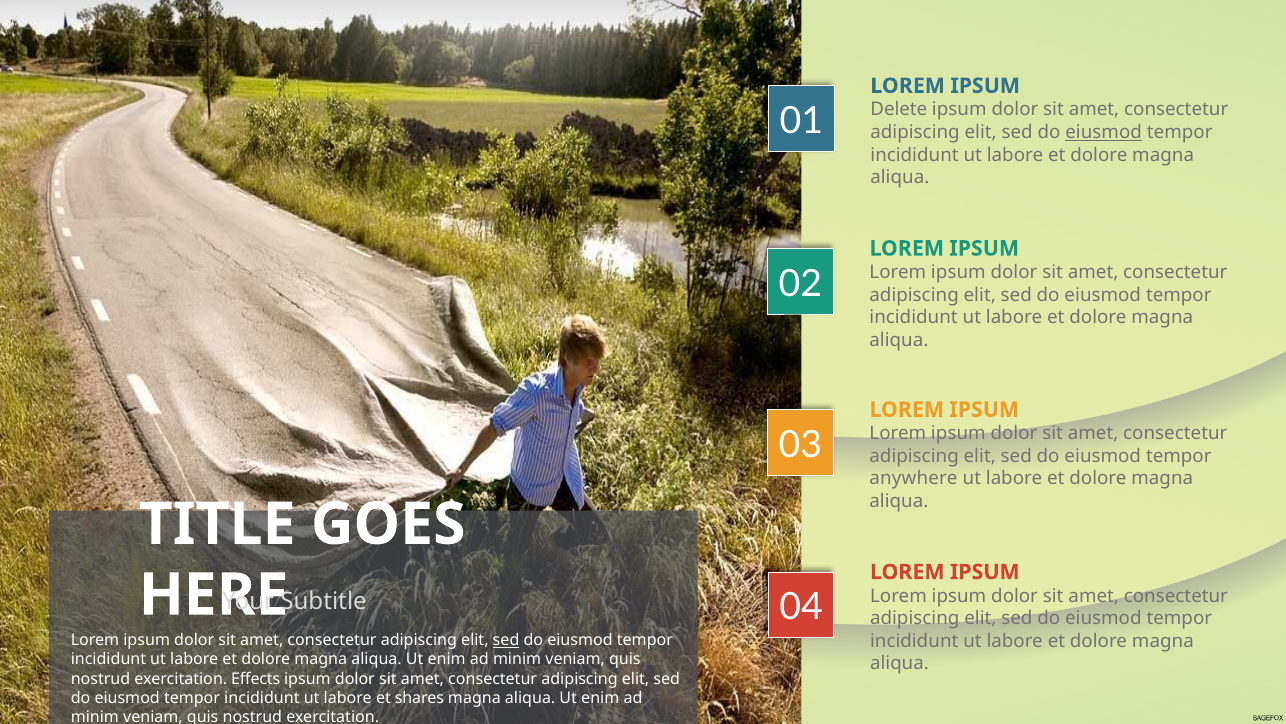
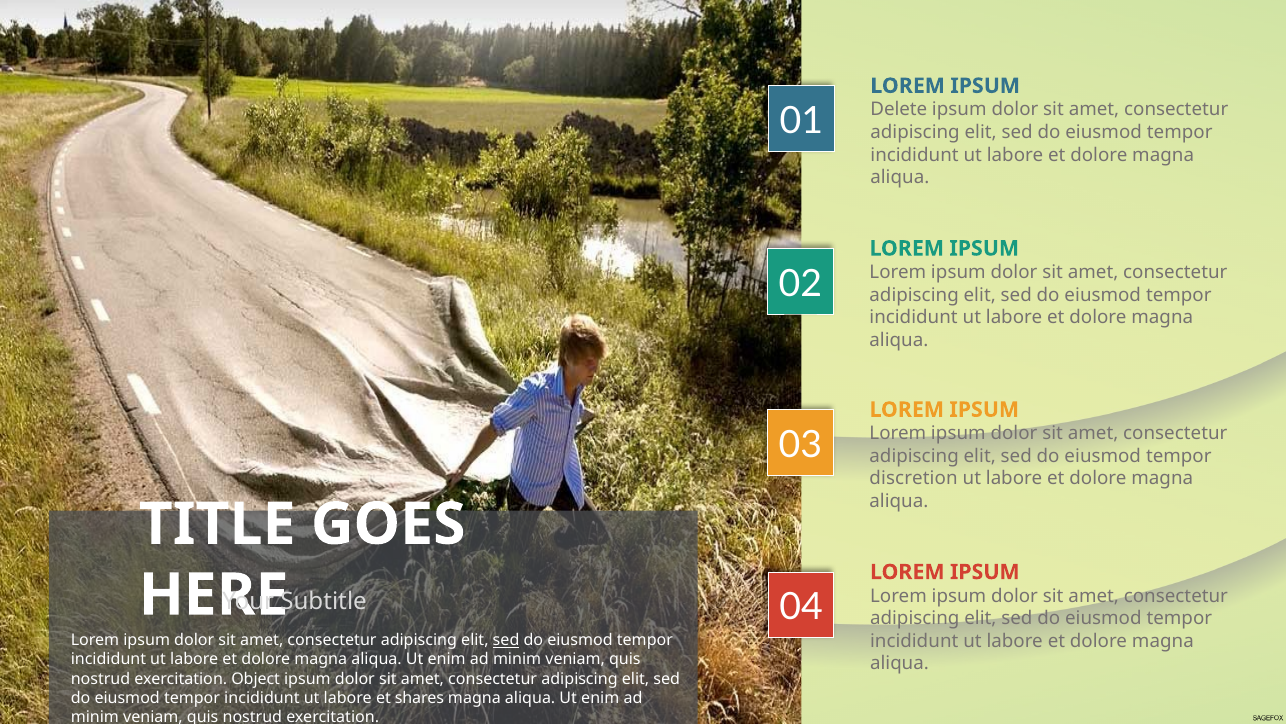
eiusmod at (1104, 132) underline: present -> none
anywhere: anywhere -> discretion
Effects: Effects -> Object
